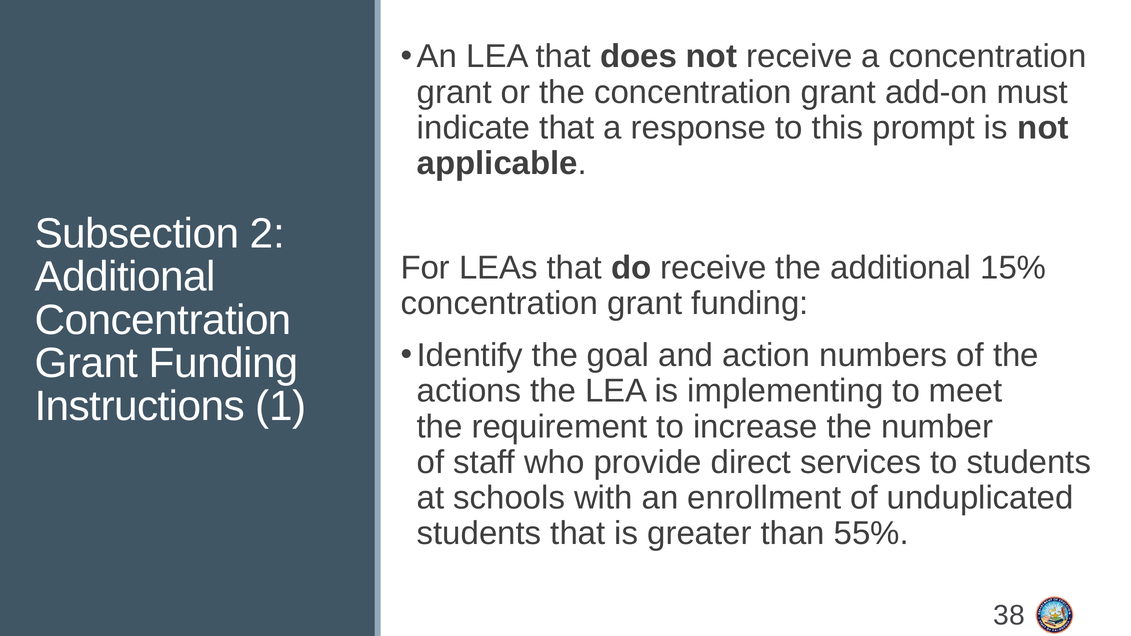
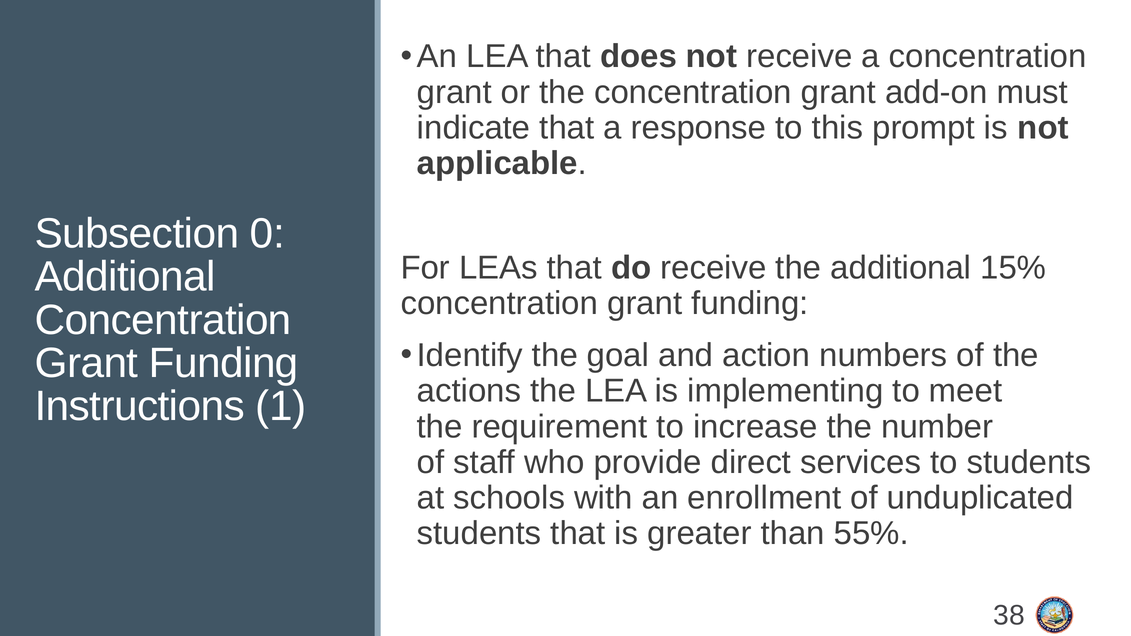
2: 2 -> 0
